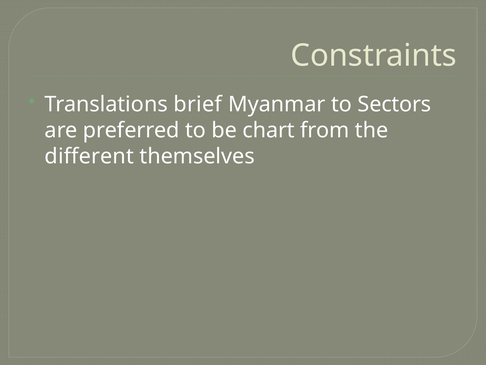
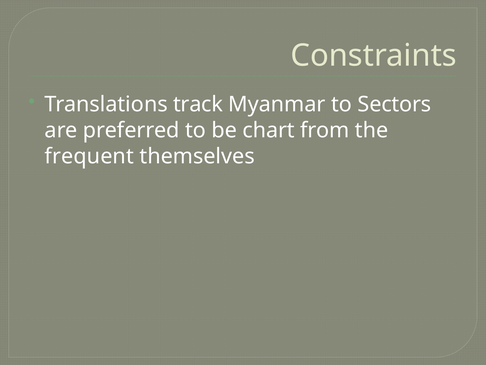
brief: brief -> track
different: different -> frequent
